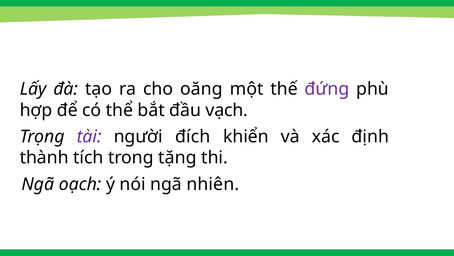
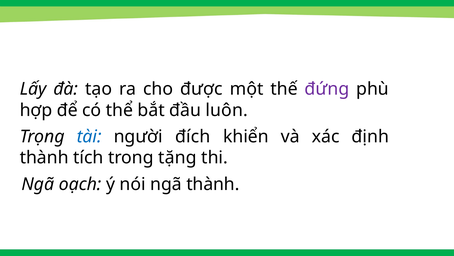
oăng: oăng -> được
vạch: vạch -> luôn
tài colour: purple -> blue
ngã nhiên: nhiên -> thành
